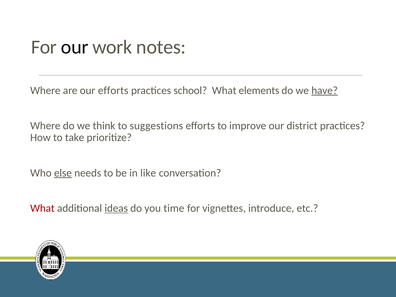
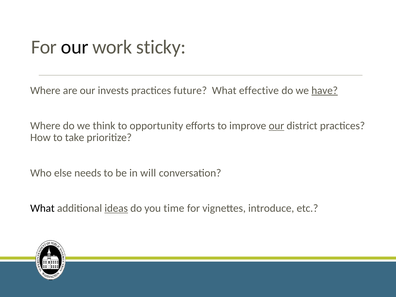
notes: notes -> sticky
our efforts: efforts -> invests
school: school -> future
elements: elements -> effective
suggestions: suggestions -> opportunity
our at (276, 126) underline: none -> present
else underline: present -> none
like: like -> will
What at (42, 208) colour: red -> black
